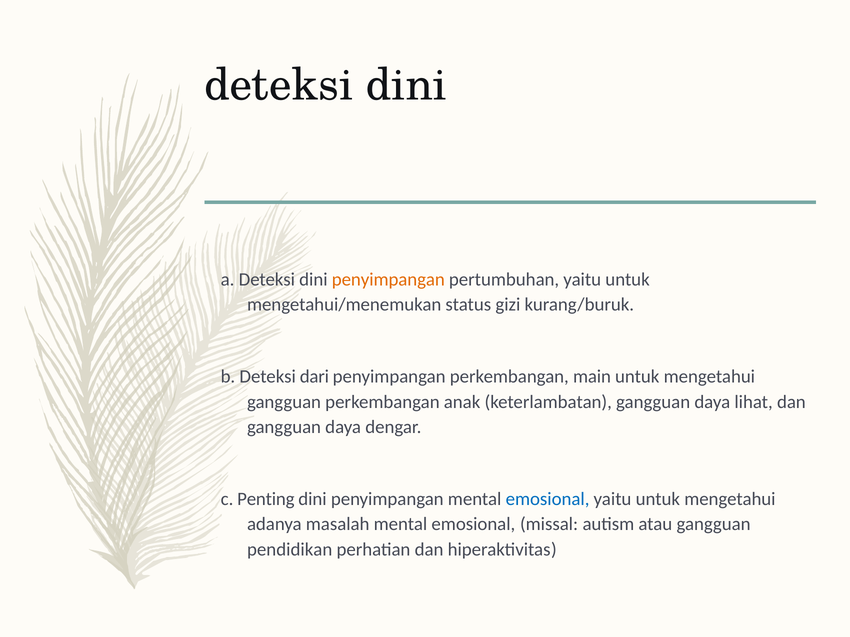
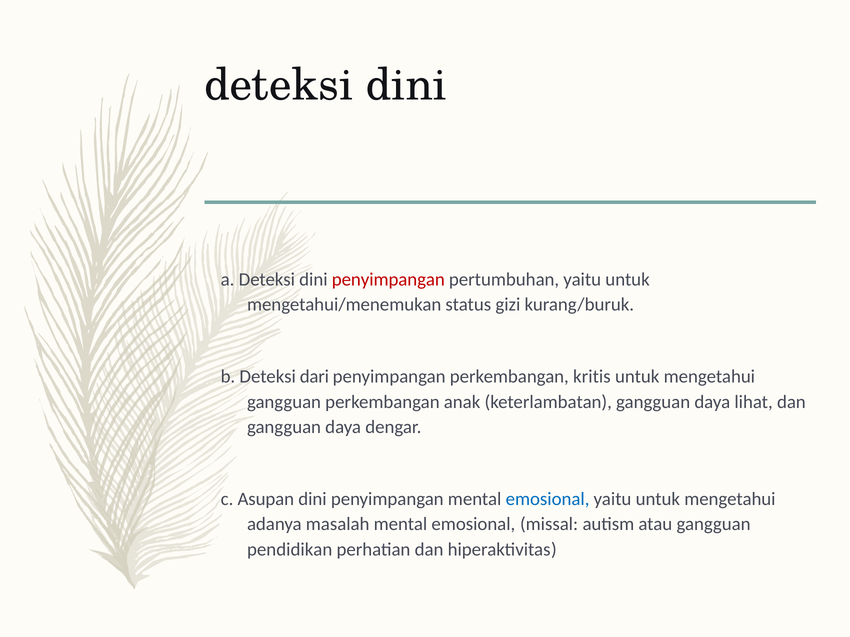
penyimpangan at (388, 280) colour: orange -> red
main: main -> kritis
Penting: Penting -> Asupan
